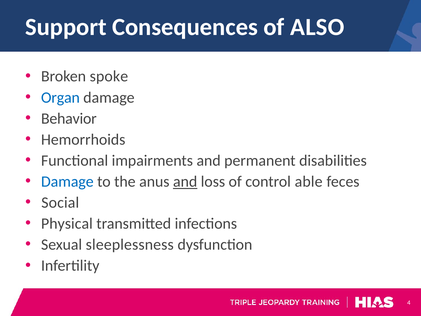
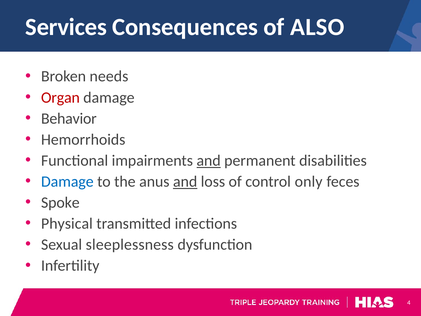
Support: Support -> Services
spoke: spoke -> needs
Organ colour: blue -> red
and at (209, 160) underline: none -> present
able: able -> only
Social: Social -> Spoke
